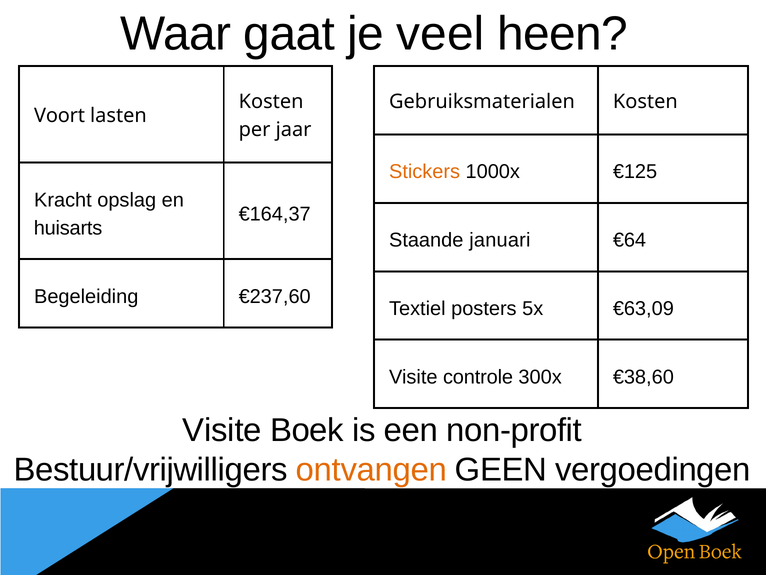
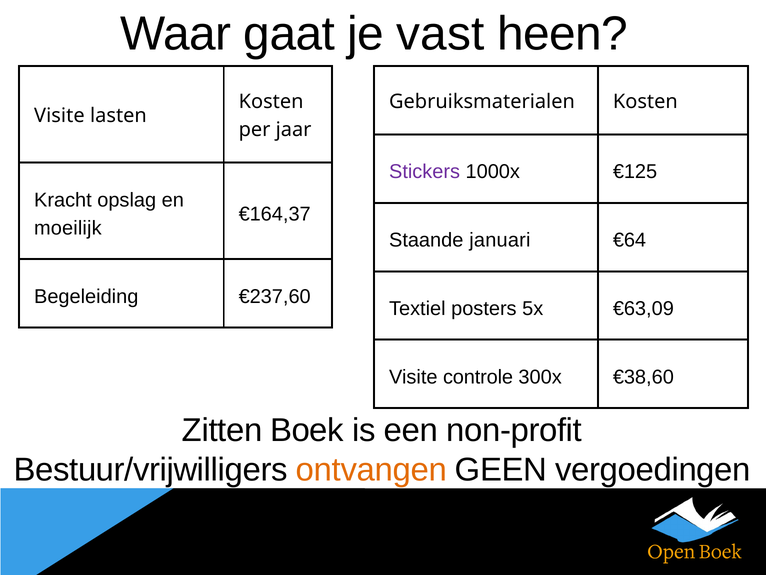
veel: veel -> vast
Voort at (60, 116): Voort -> Visite
Stickers colour: orange -> purple
huisarts: huisarts -> moeilijk
Visite at (222, 430): Visite -> Zitten
